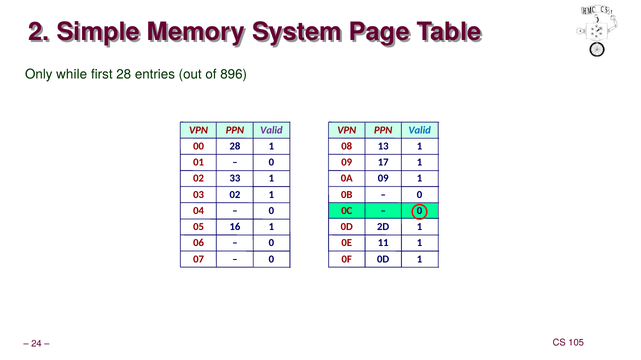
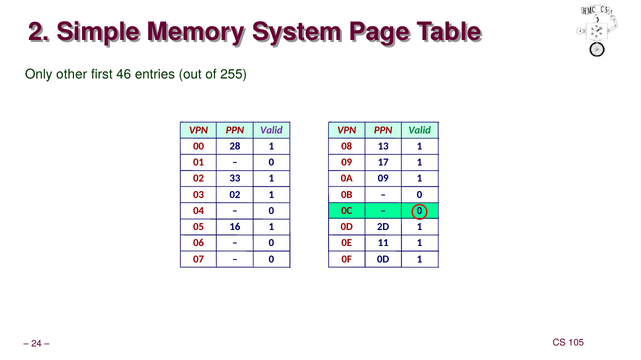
while: while -> other
first 28: 28 -> 46
896: 896 -> 255
Valid at (420, 130) colour: blue -> green
